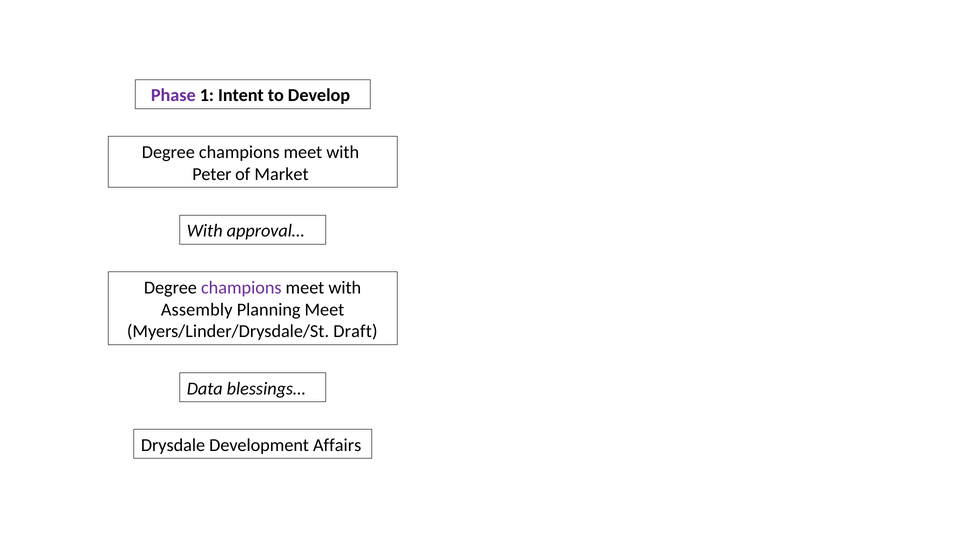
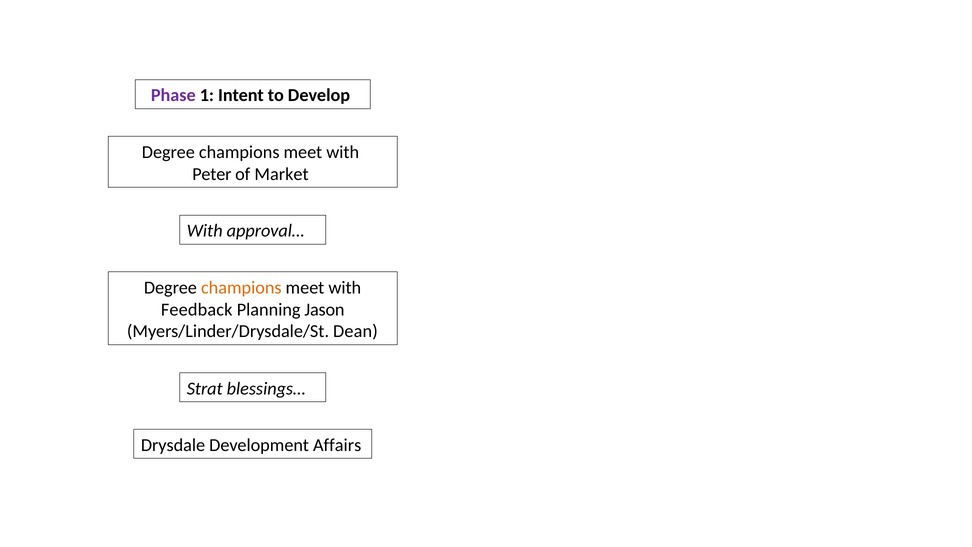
champions at (241, 287) colour: purple -> orange
Assembly: Assembly -> Feedback
Planning Meet: Meet -> Jason
Draft: Draft -> Dean
Data: Data -> Strat
